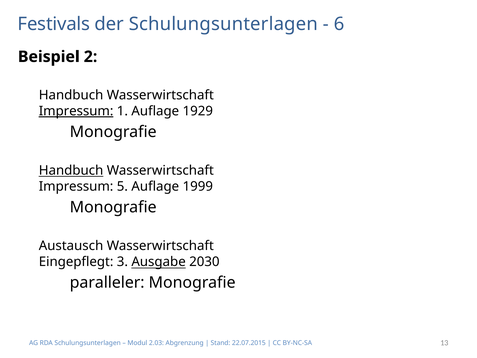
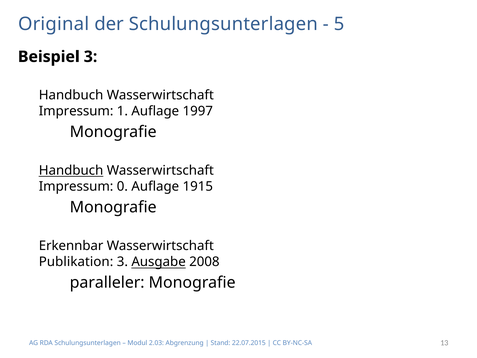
Festivals: Festivals -> Original
6: 6 -> 5
Beispiel 2: 2 -> 3
Impressum at (76, 111) underline: present -> none
1929: 1929 -> 1997
5: 5 -> 0
1999: 1999 -> 1915
Austausch: Austausch -> Erkennbar
Eingepflegt: Eingepflegt -> Publikation
2030: 2030 -> 2008
